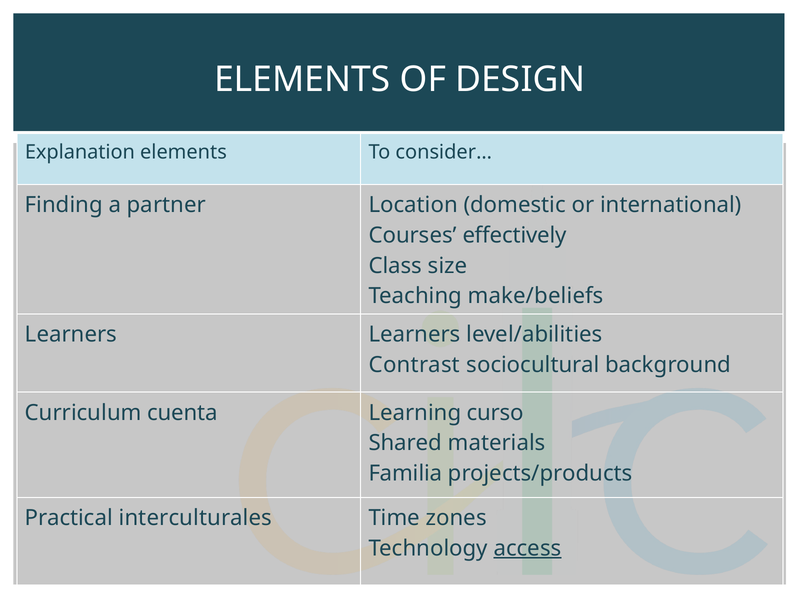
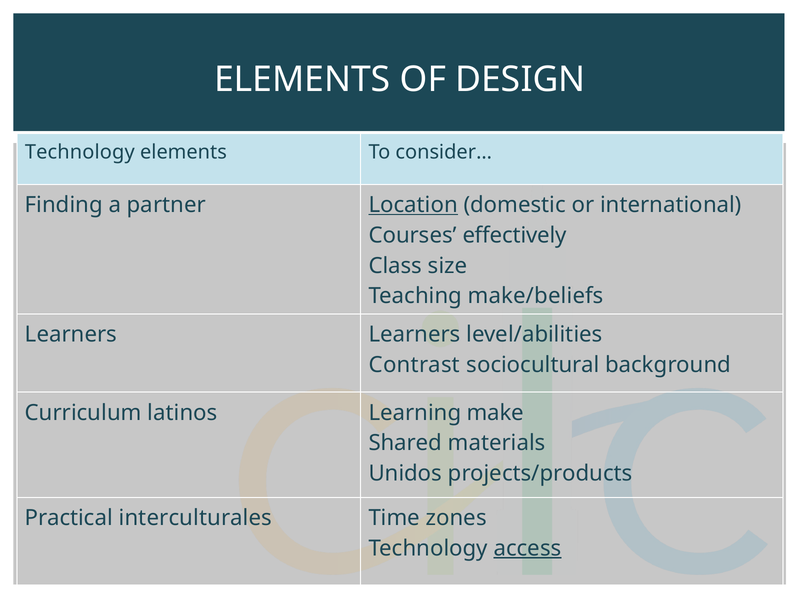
Explanation at (80, 152): Explanation -> Technology
Location underline: none -> present
cuenta: cuenta -> latinos
curso: curso -> make
Familia: Familia -> Unidos
